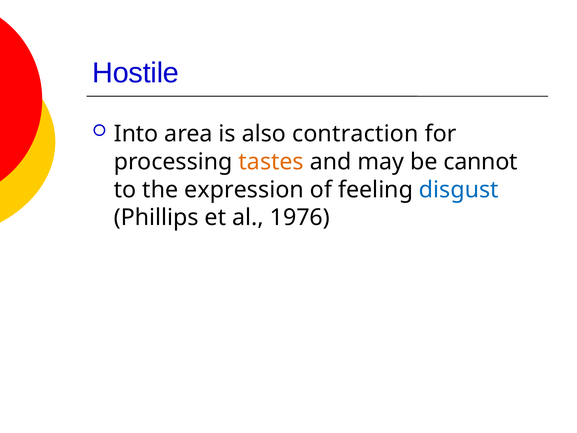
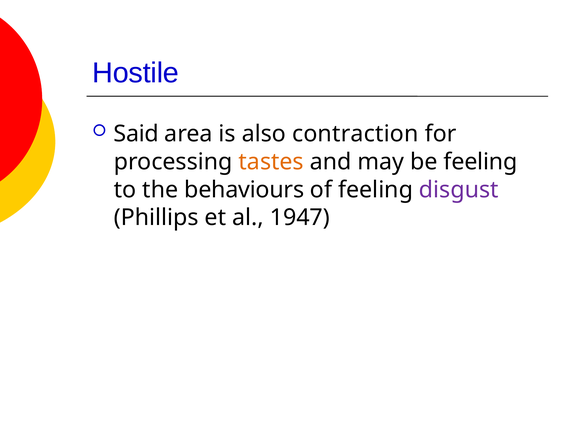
Into: Into -> Said
be cannot: cannot -> feeling
expression: expression -> behaviours
disgust colour: blue -> purple
1976: 1976 -> 1947
